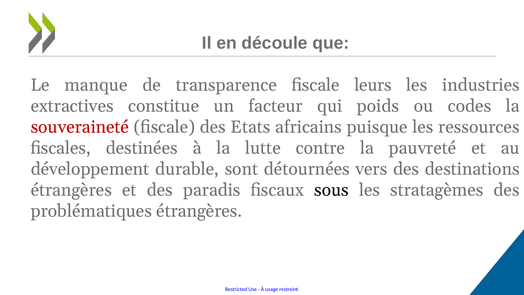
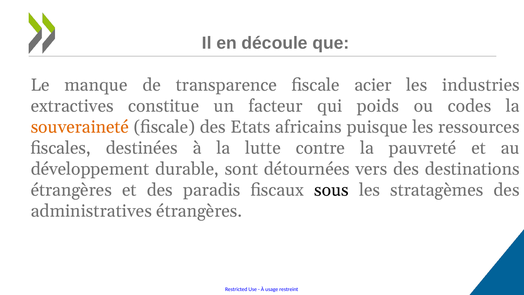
leurs: leurs -> acier
souveraineté colour: red -> orange
problématiques: problématiques -> administratives
